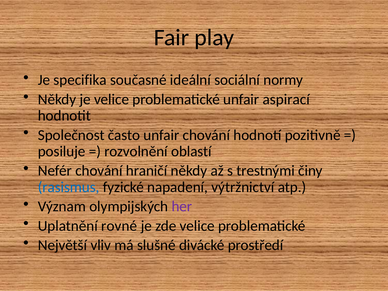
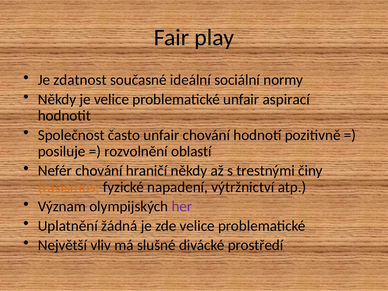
specifika: specifika -> zdatnost
rasismus colour: blue -> orange
rovné: rovné -> žádná
